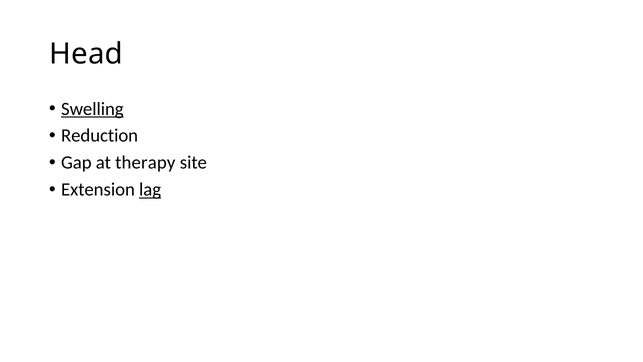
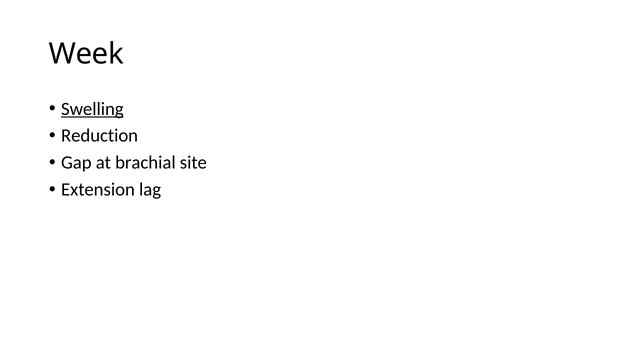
Head: Head -> Week
therapy: therapy -> brachial
lag underline: present -> none
